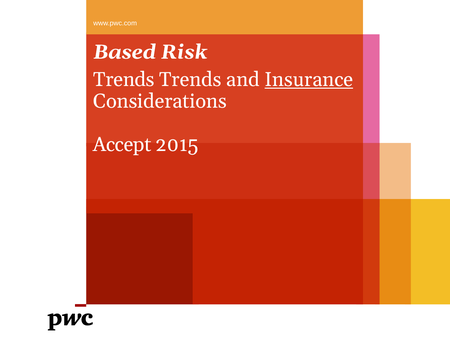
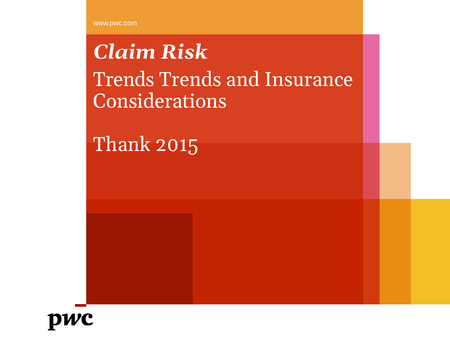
Based: Based -> Claim
Insurance underline: present -> none
Accept: Accept -> Thank
